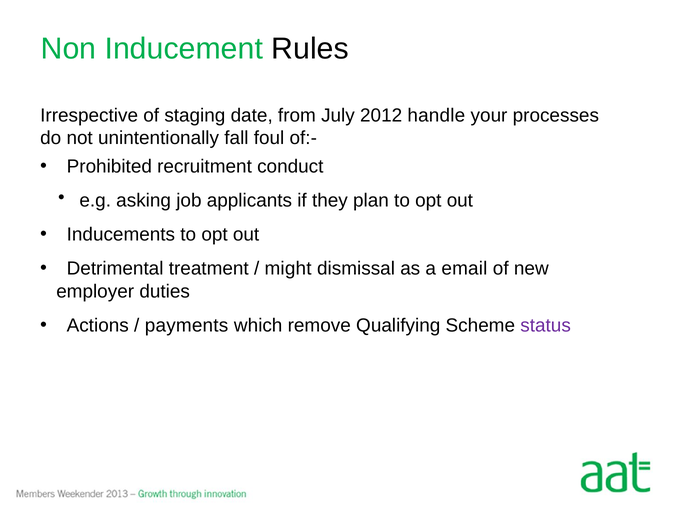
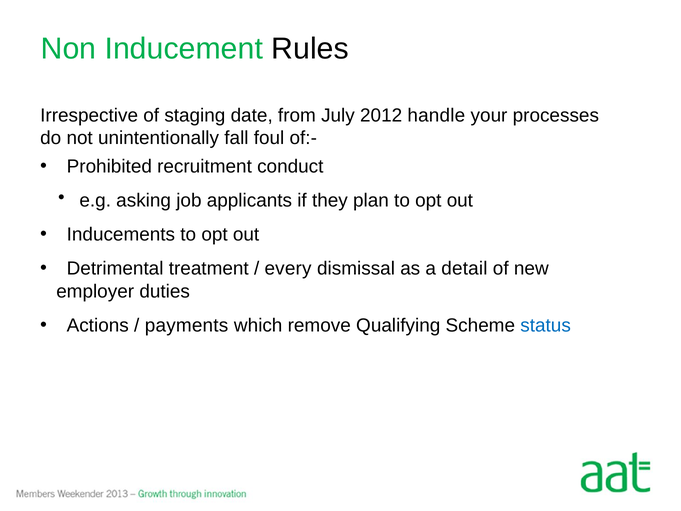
might: might -> every
email: email -> detail
status colour: purple -> blue
